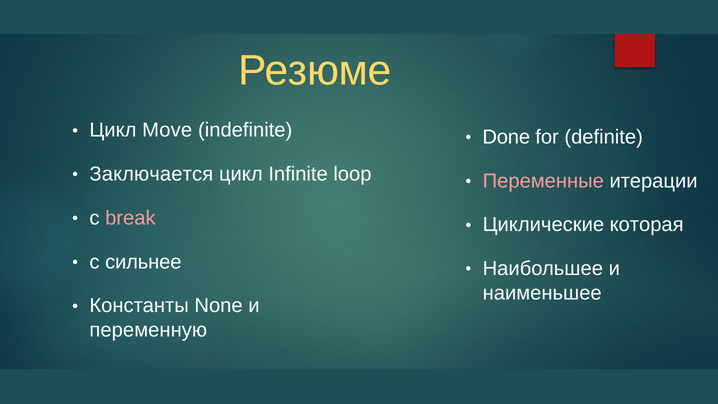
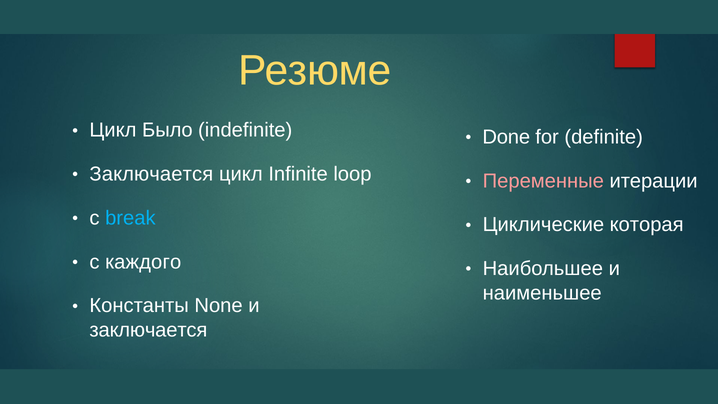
Move: Move -> Было
break colour: pink -> light blue
сильнее: сильнее -> каждого
переменную at (148, 330): переменную -> заключается
